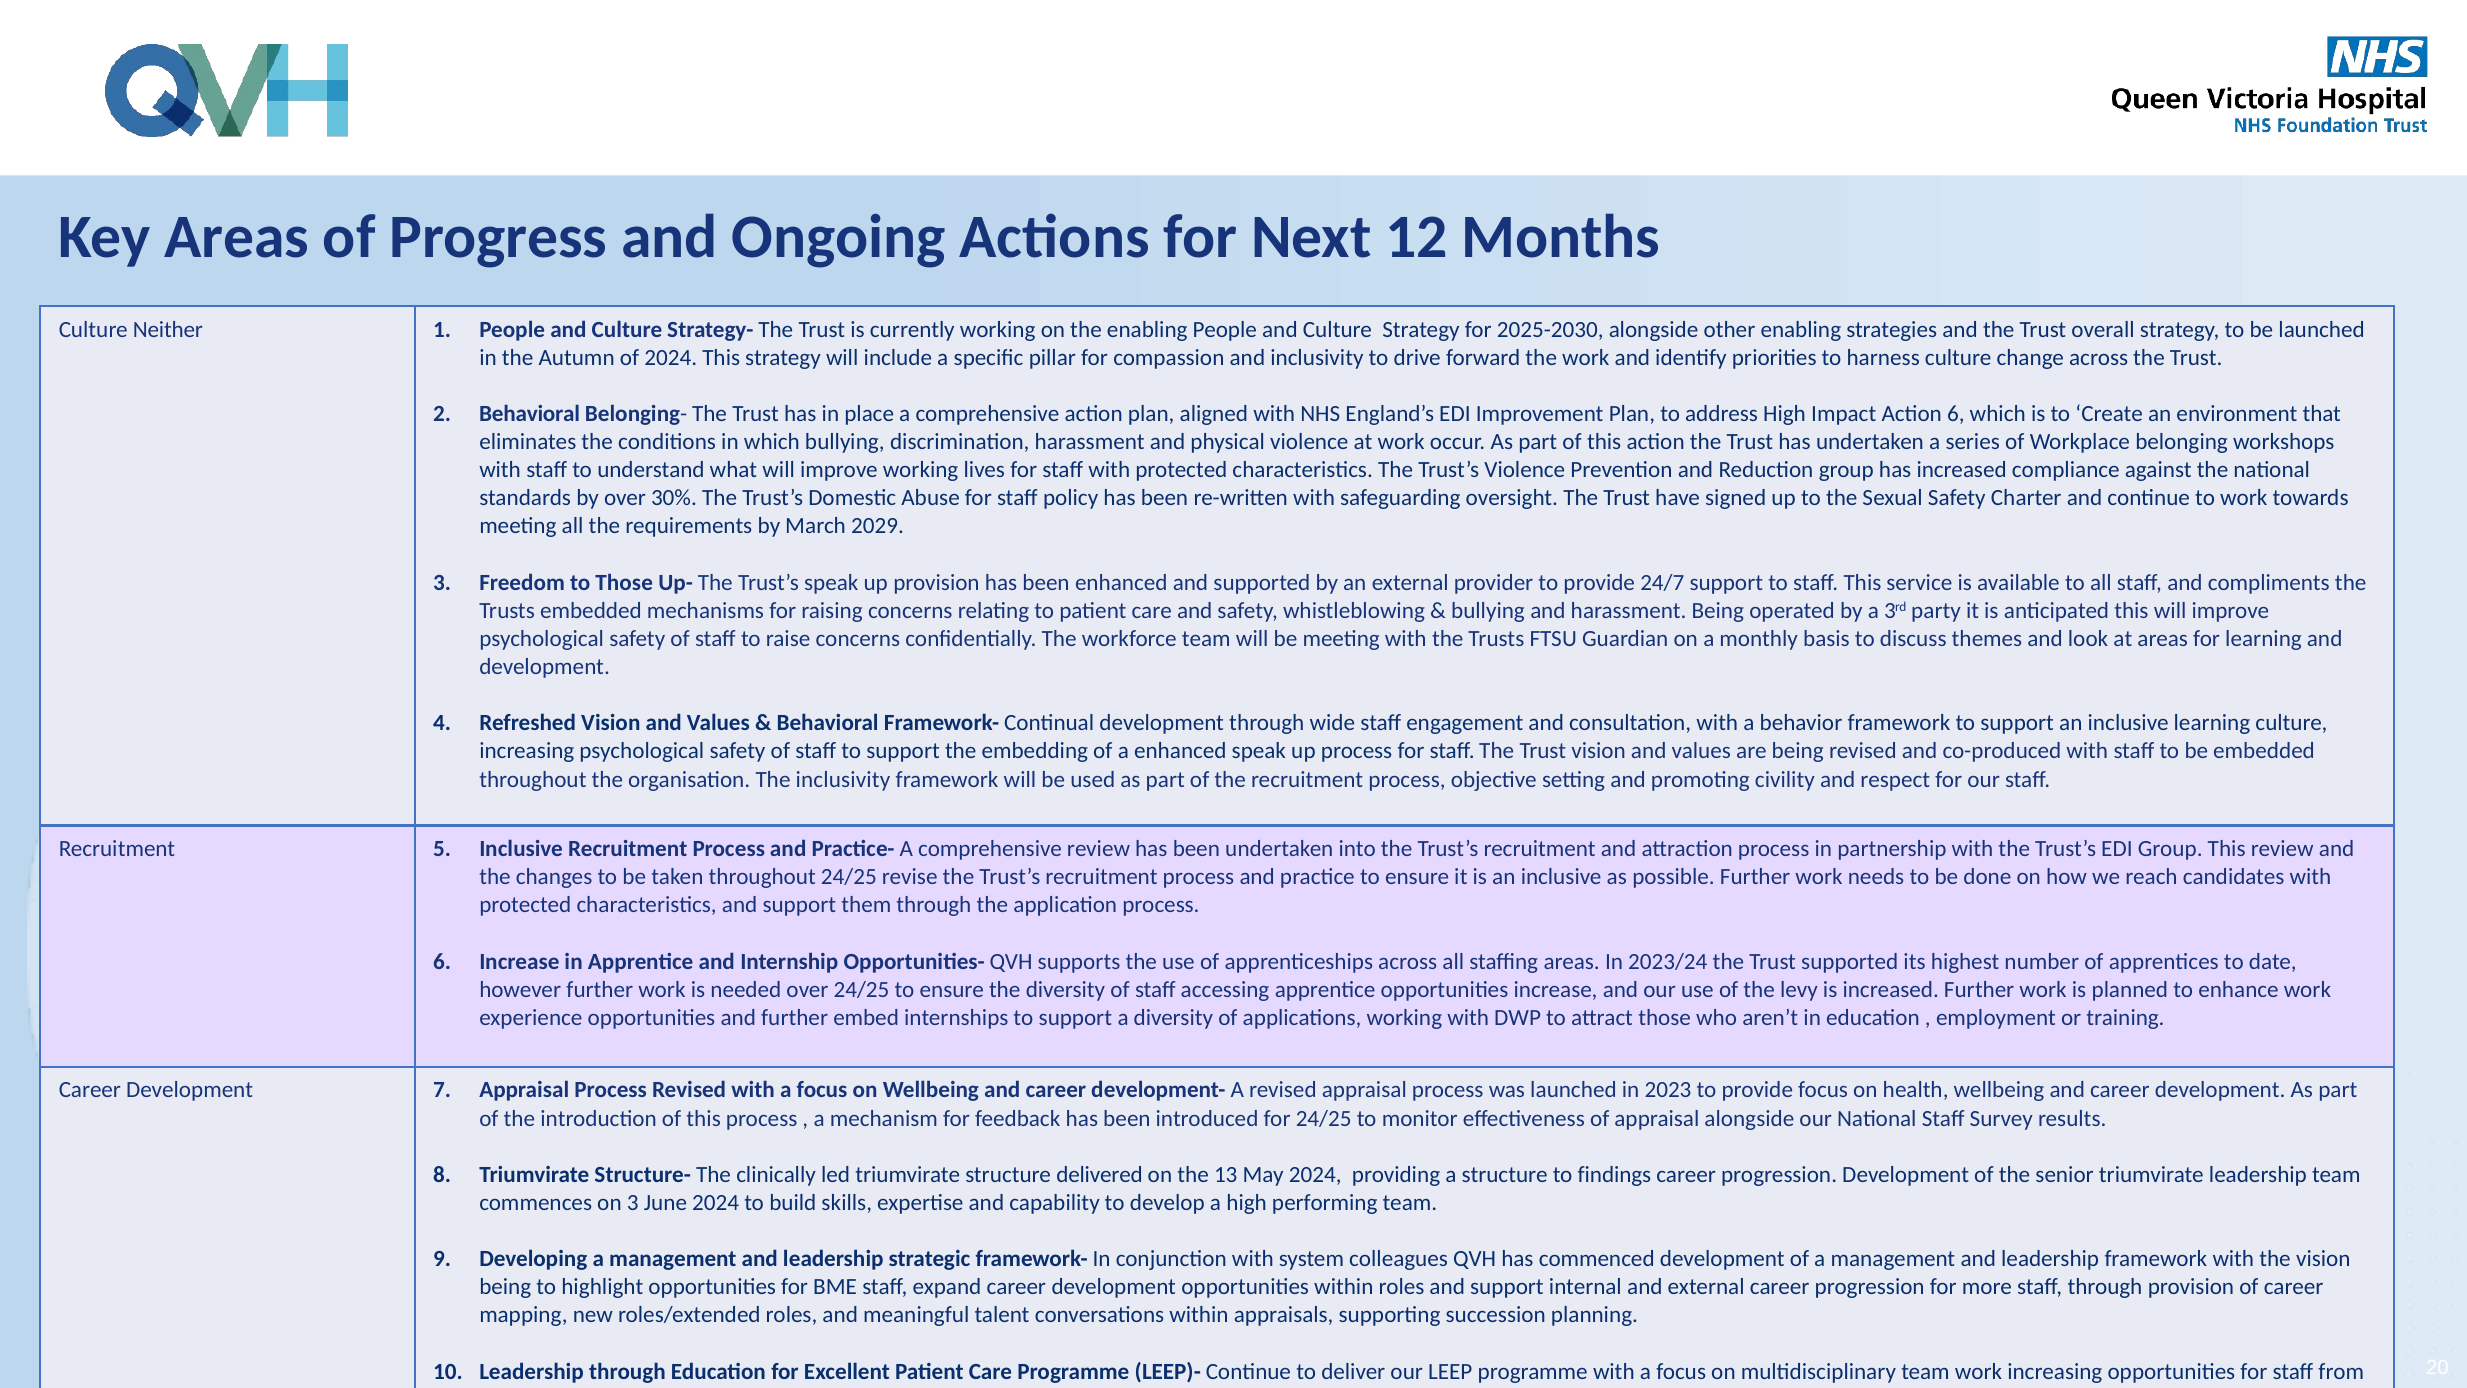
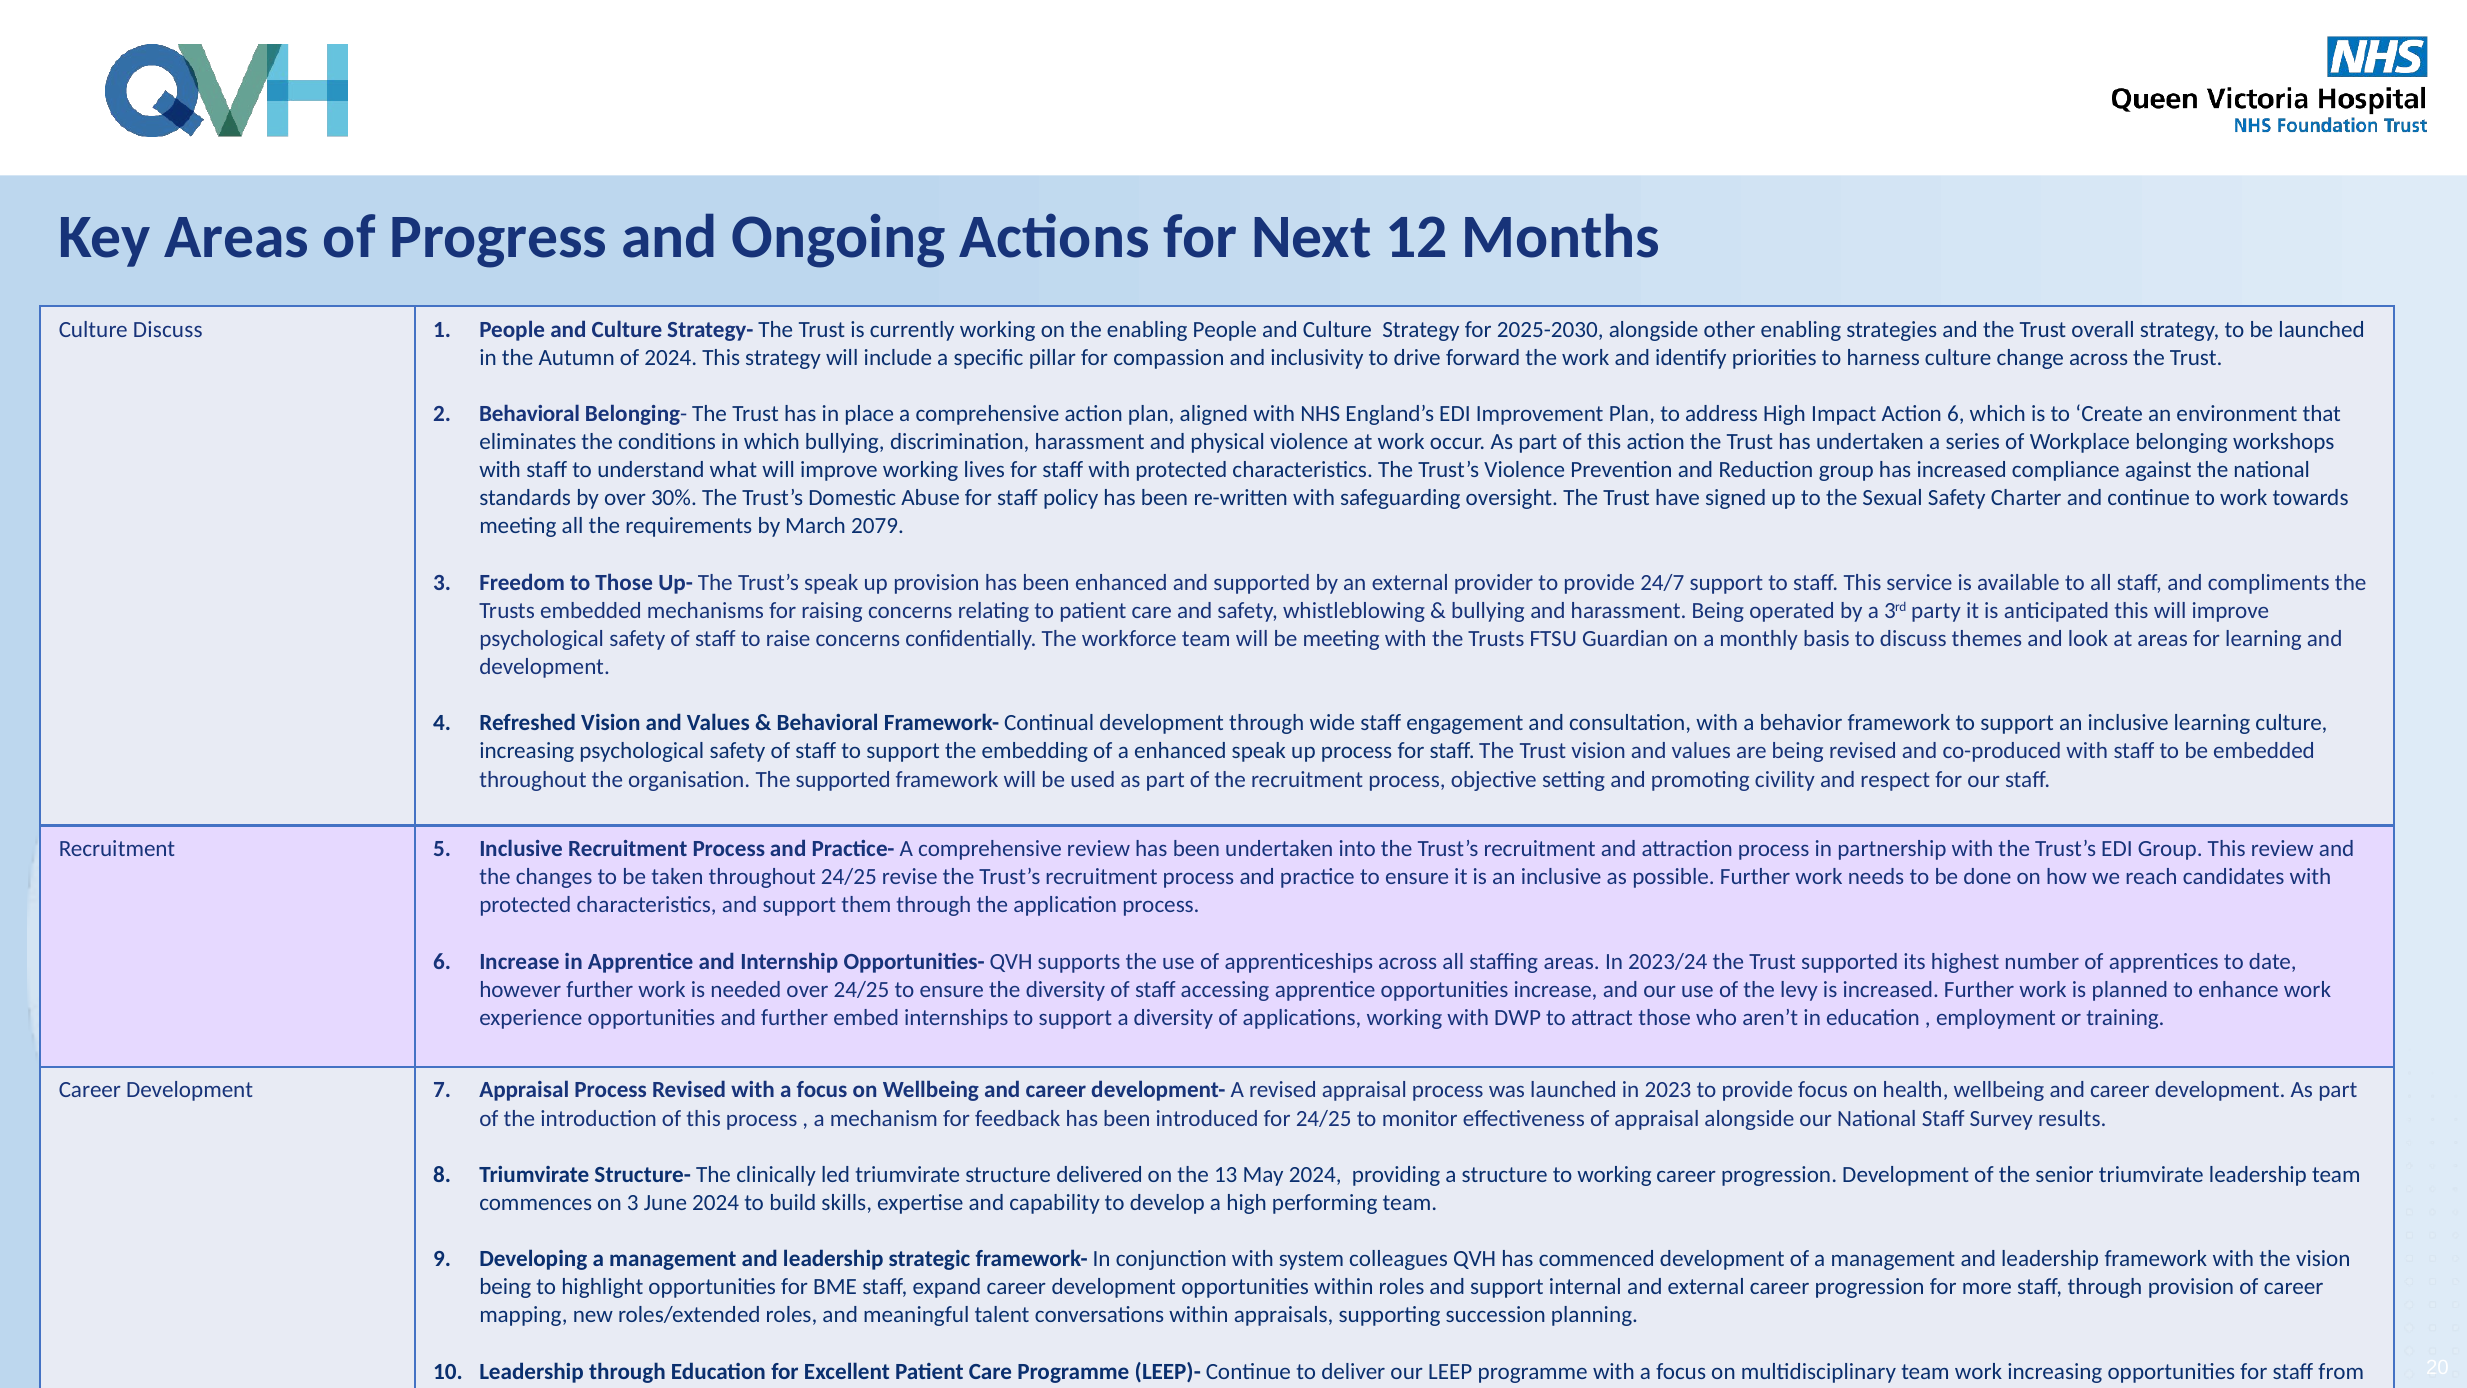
Culture Neither: Neither -> Discuss
2029: 2029 -> 2079
The inclusivity: inclusivity -> supported
to findings: findings -> working
